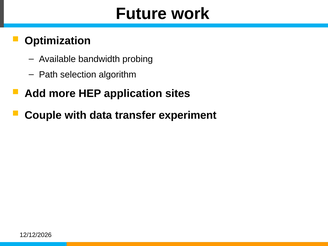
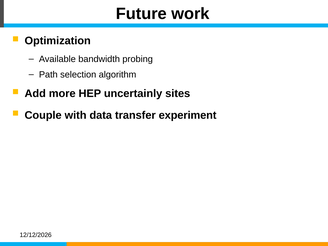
application: application -> uncertainly
